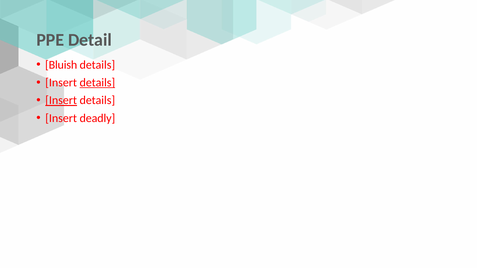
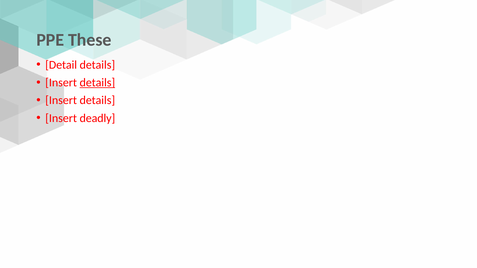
Detail: Detail -> These
Bluish: Bluish -> Detail
Insert at (61, 100) underline: present -> none
